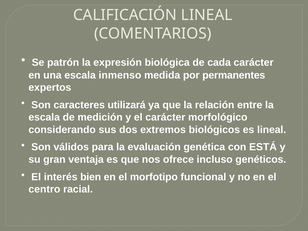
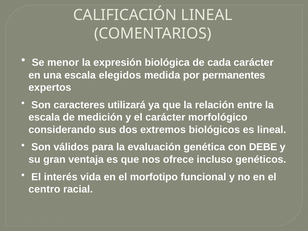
patrón: patrón -> menor
inmenso: inmenso -> elegidos
ESTÁ: ESTÁ -> DEBE
bien: bien -> vida
